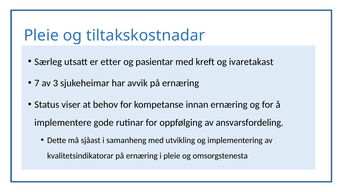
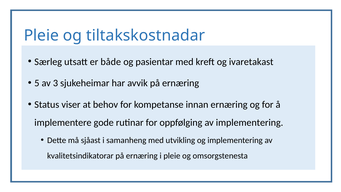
etter: etter -> både
7: 7 -> 5
av ansvarsfordeling: ansvarsfordeling -> implementering
